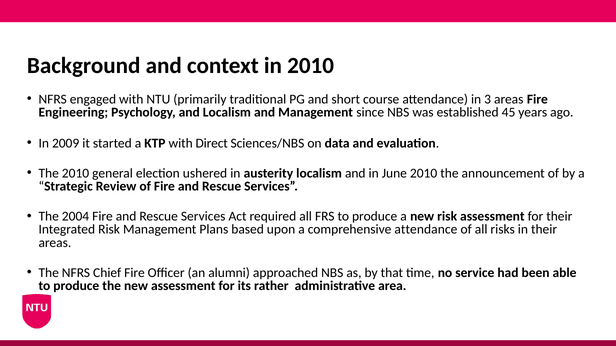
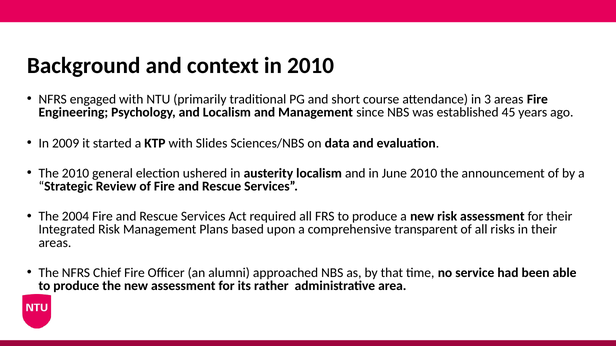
Direct: Direct -> Slides
comprehensive attendance: attendance -> transparent
